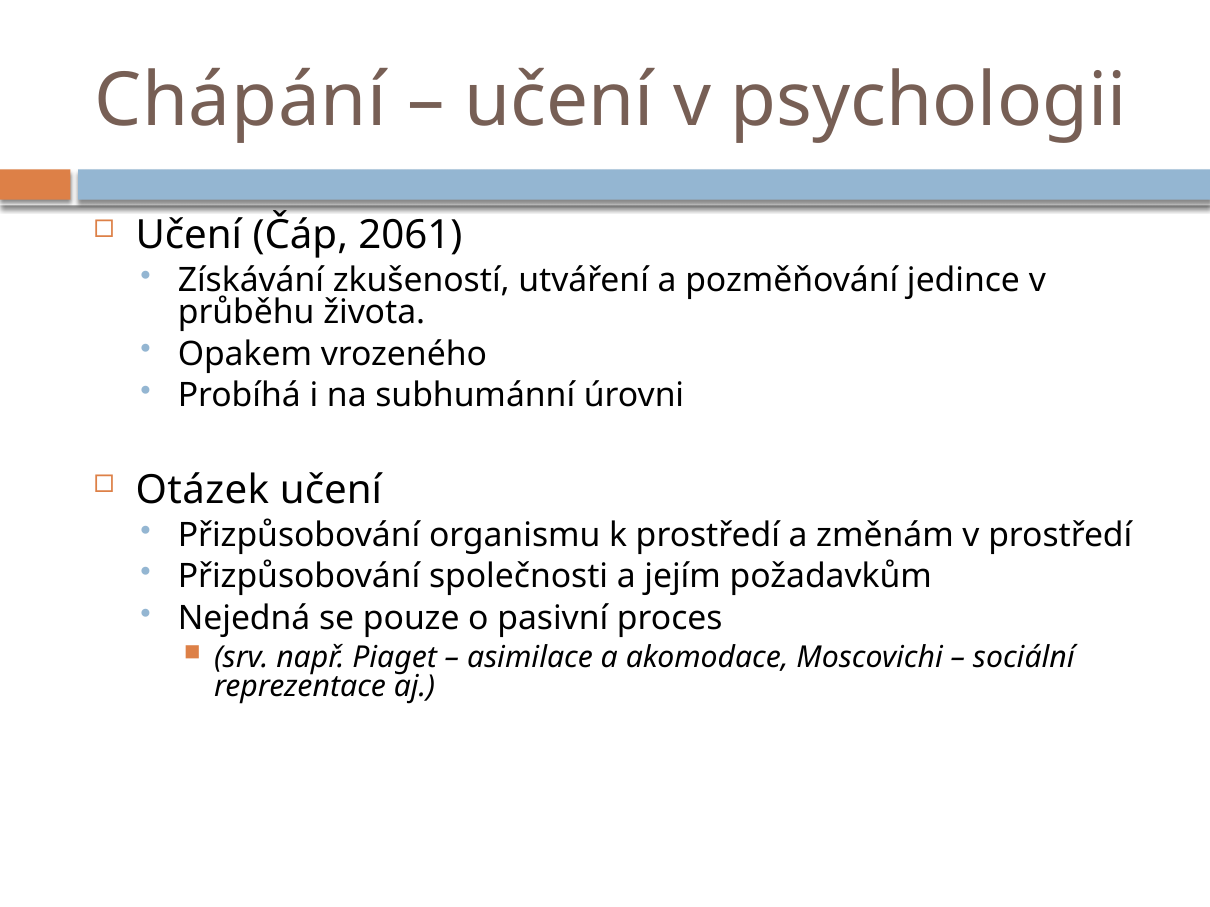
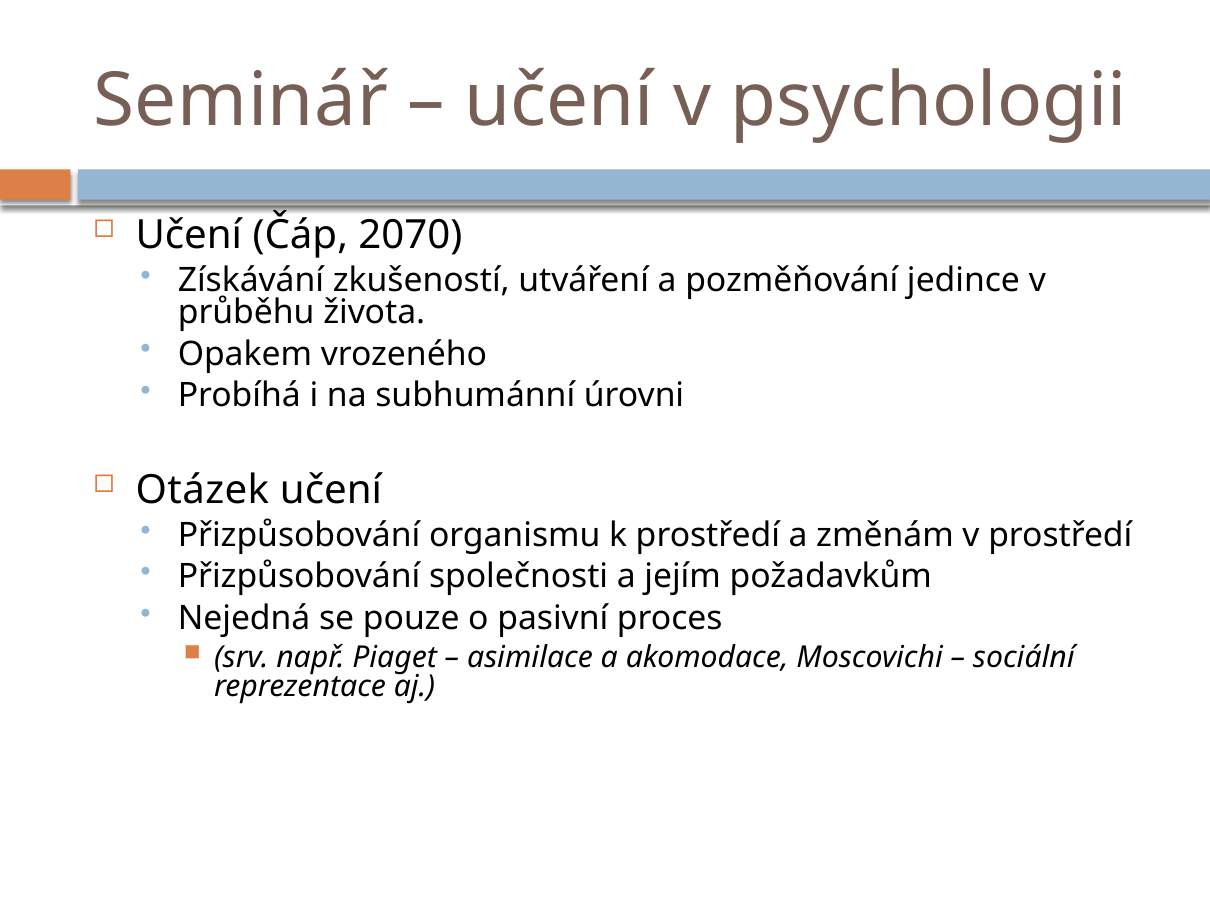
Chápání: Chápání -> Seminář
2061: 2061 -> 2070
